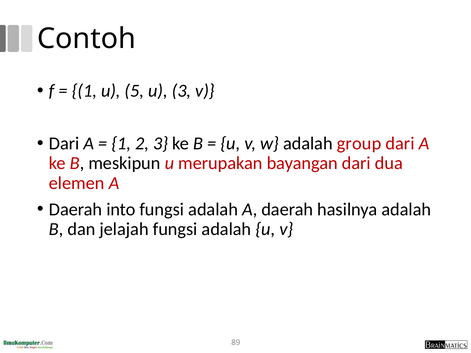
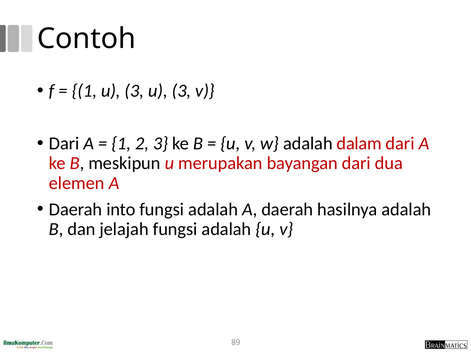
1 u 5: 5 -> 3
group: group -> dalam
